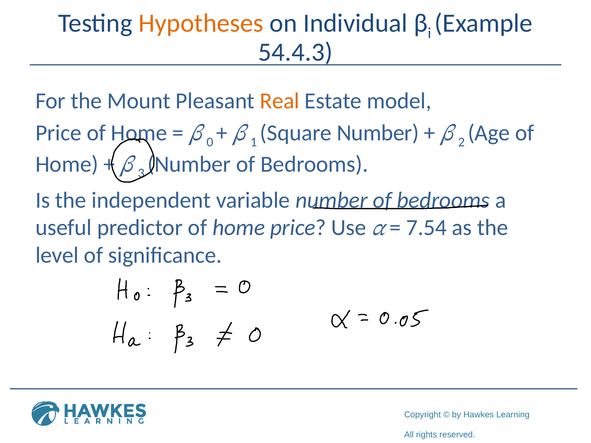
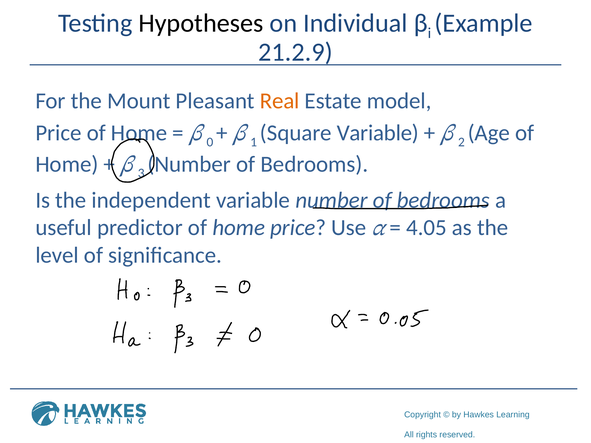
Hypotheses colour: orange -> black
54.4.3: 54.4.3 -> 21.2.9
Square Number: Number -> Variable
7.54: 7.54 -> 4.05
